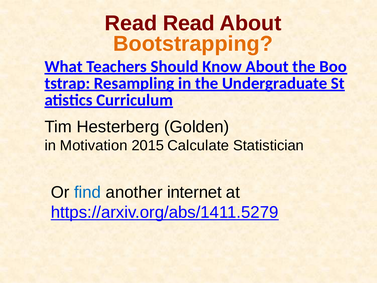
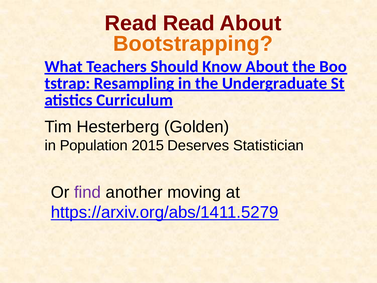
Motivation: Motivation -> Population
Calculate: Calculate -> Deserves
find colour: blue -> purple
internet: internet -> moving
